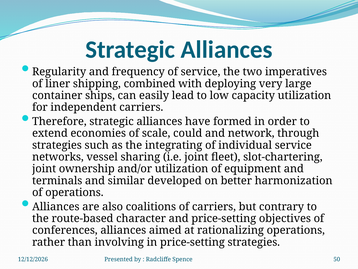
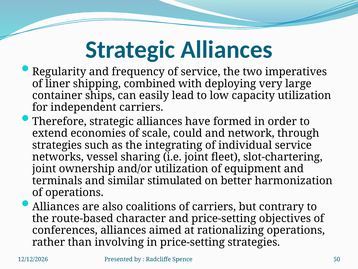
developed: developed -> stimulated
